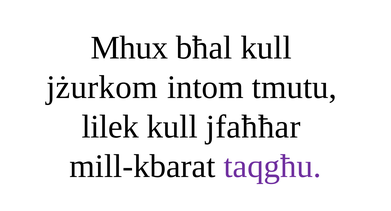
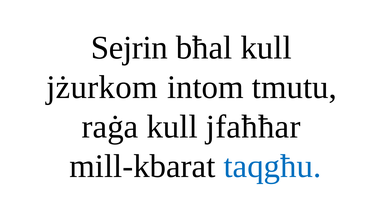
Mhux: Mhux -> Sejrin
lilek: lilek -> raġa
taqgħu colour: purple -> blue
